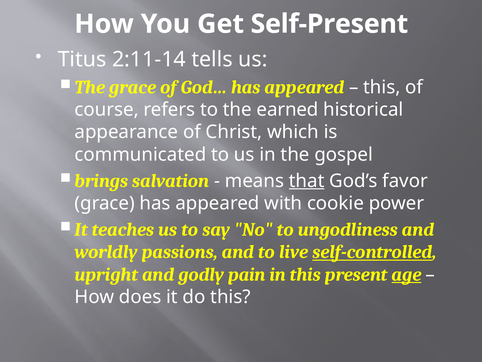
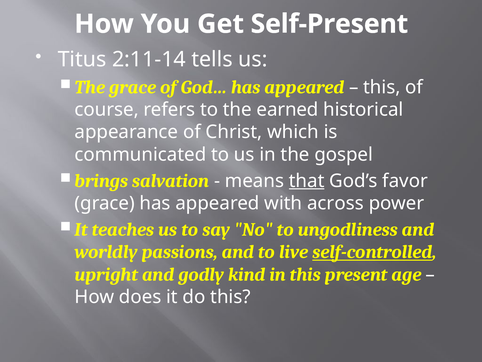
cookie: cookie -> across
pain: pain -> kind
age underline: present -> none
